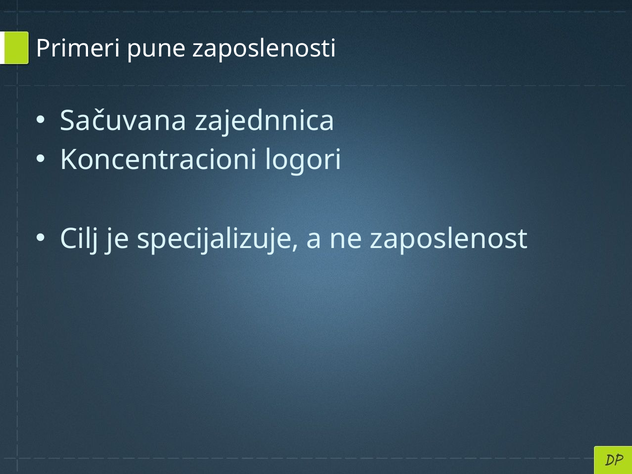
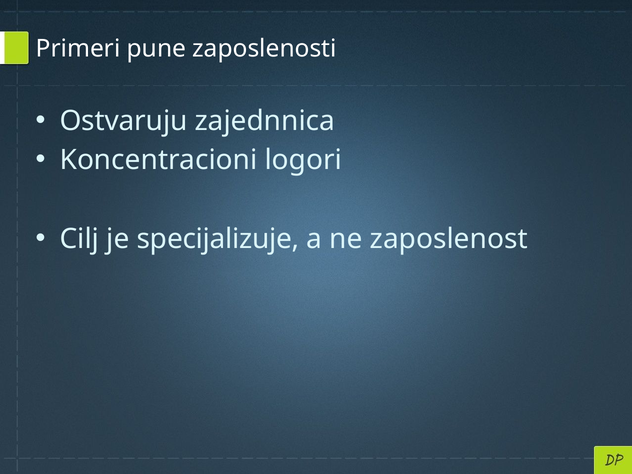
Sačuvana: Sačuvana -> Ostvaruju
